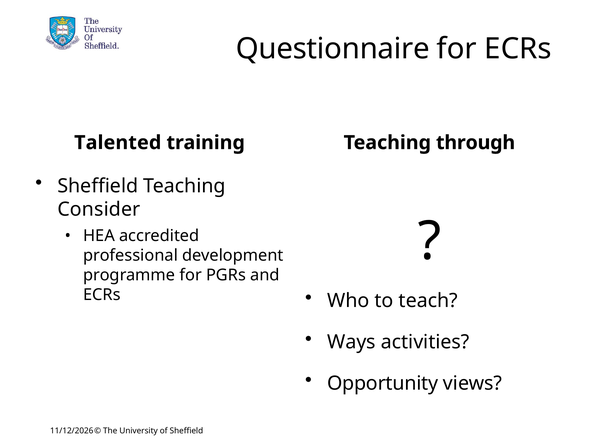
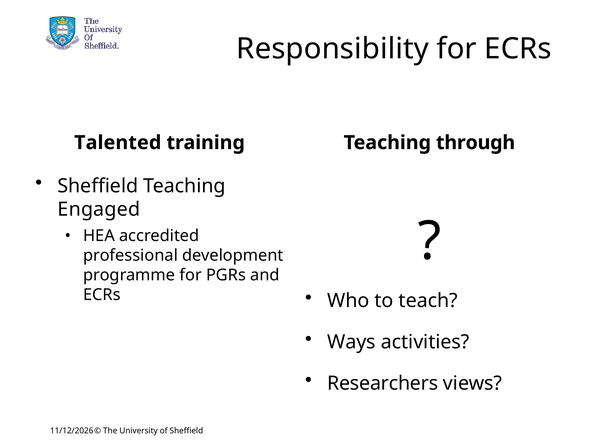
Questionnaire: Questionnaire -> Responsibility
Consider: Consider -> Engaged
Opportunity: Opportunity -> Researchers
